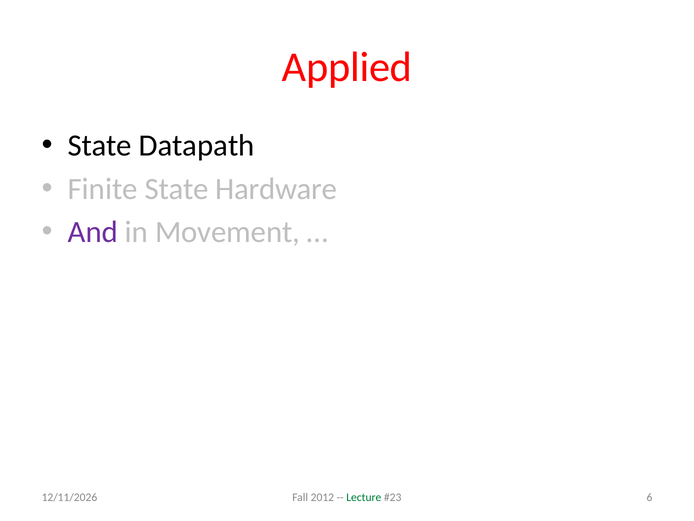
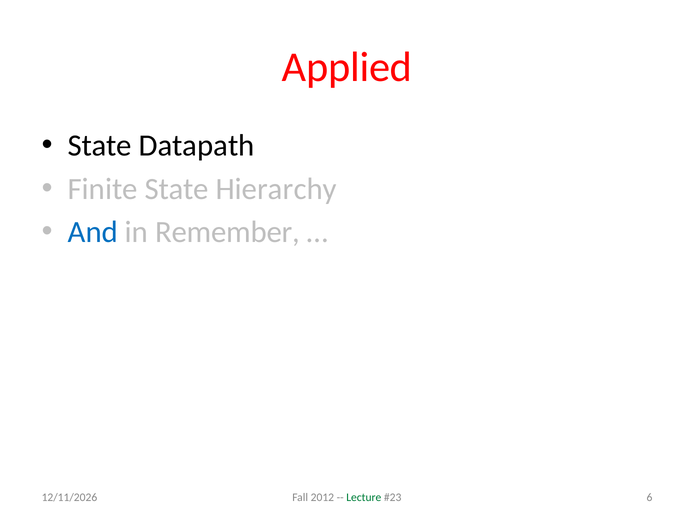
Hardware: Hardware -> Hierarchy
And colour: purple -> blue
Movement: Movement -> Remember
